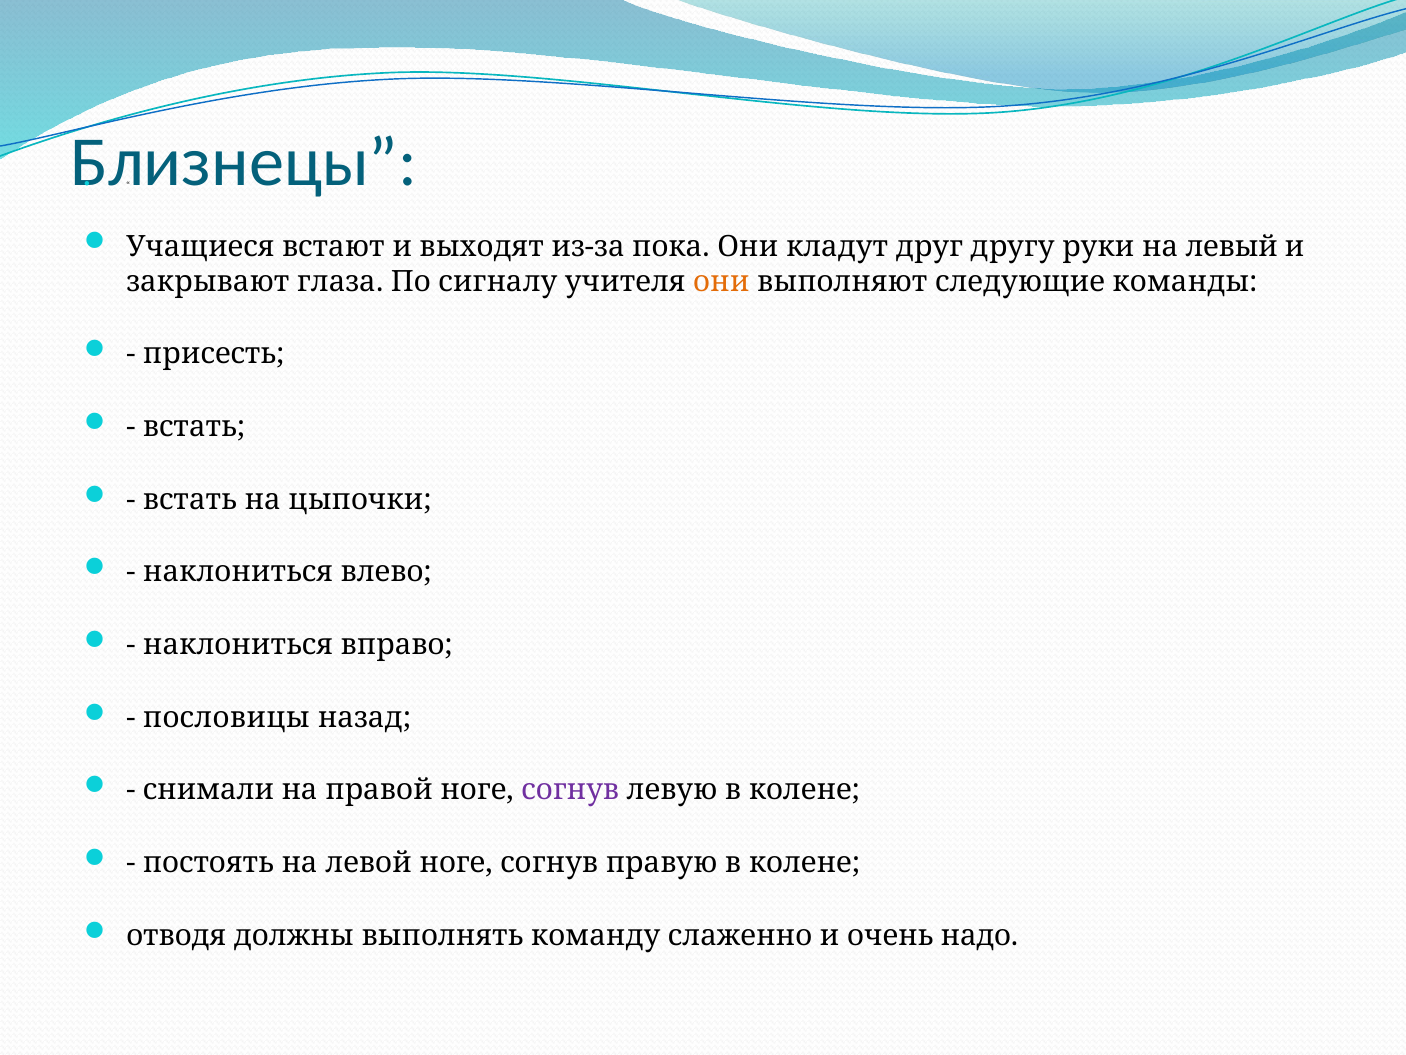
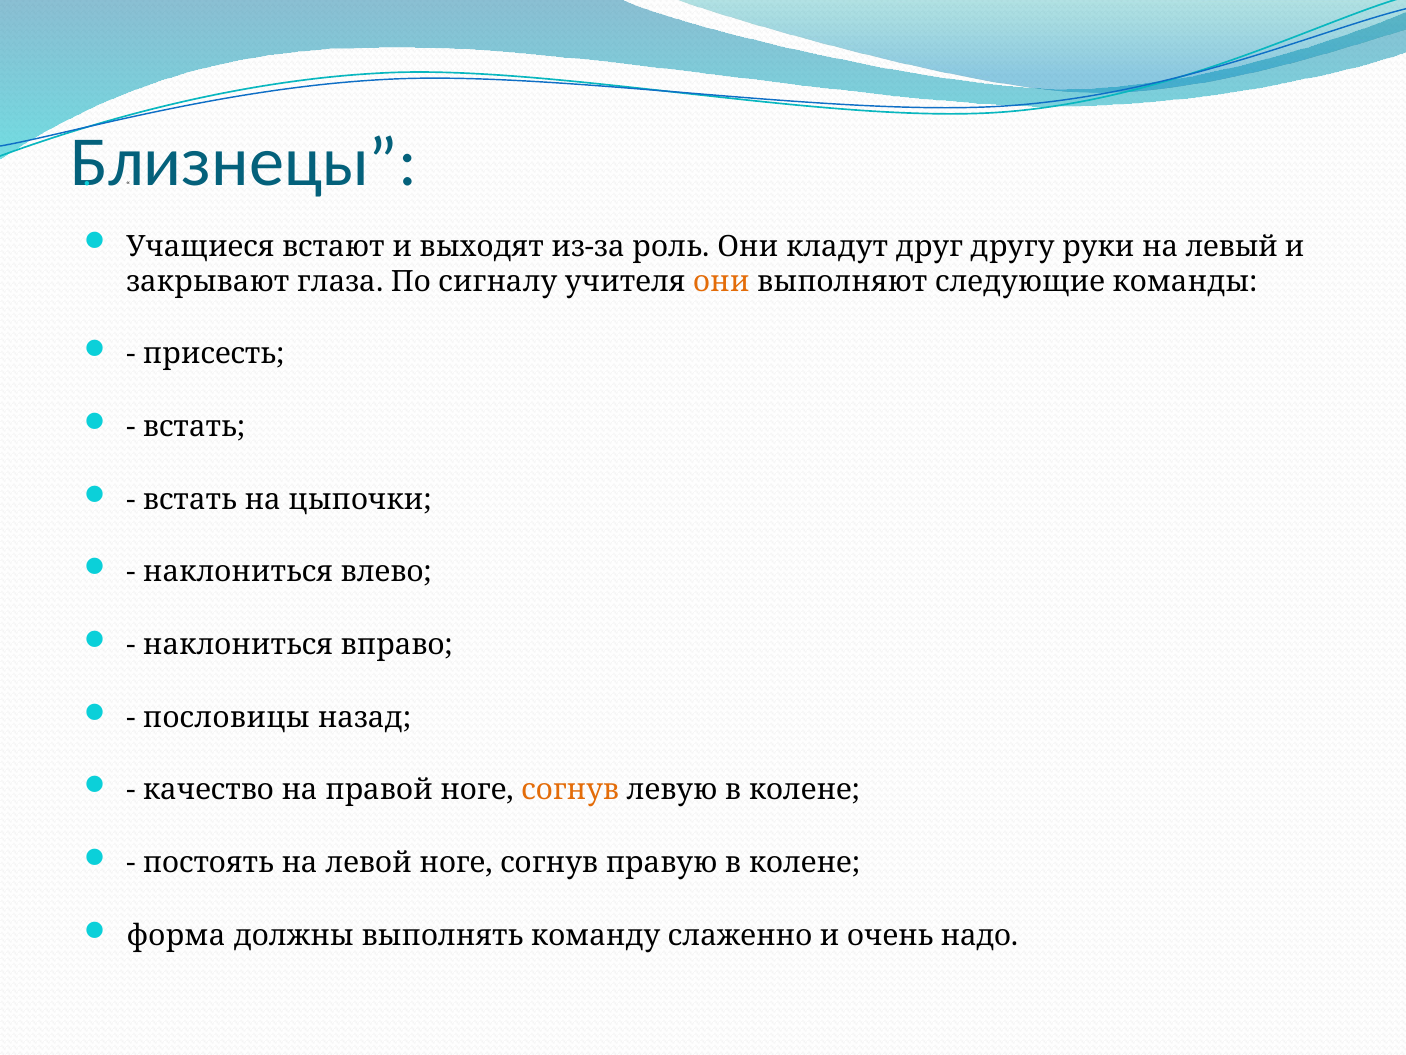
пока: пока -> роль
снимали: снимали -> качество
согнув at (570, 790) colour: purple -> orange
отводя: отводя -> форма
